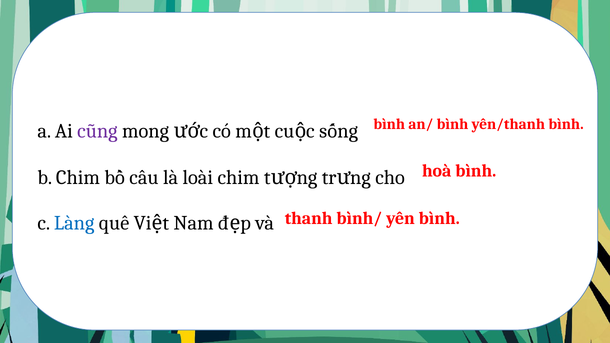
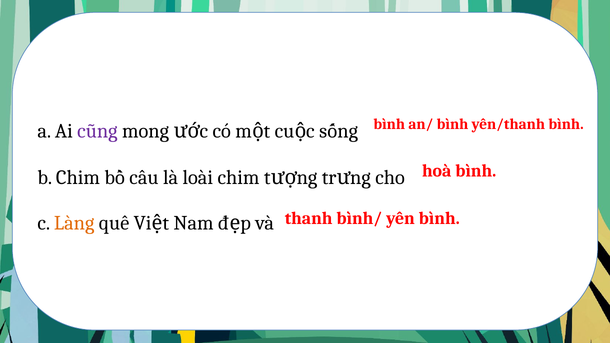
Làng colour: blue -> orange
